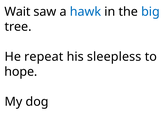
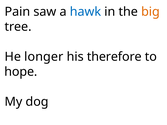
Wait: Wait -> Pain
big colour: blue -> orange
repeat: repeat -> longer
sleepless: sleepless -> therefore
